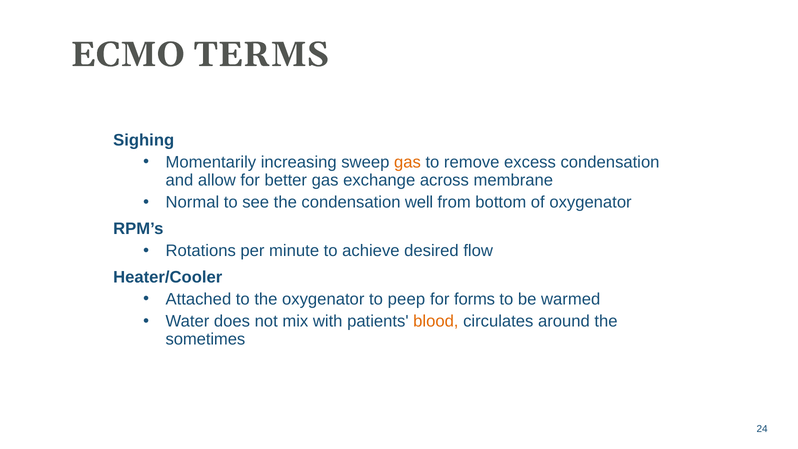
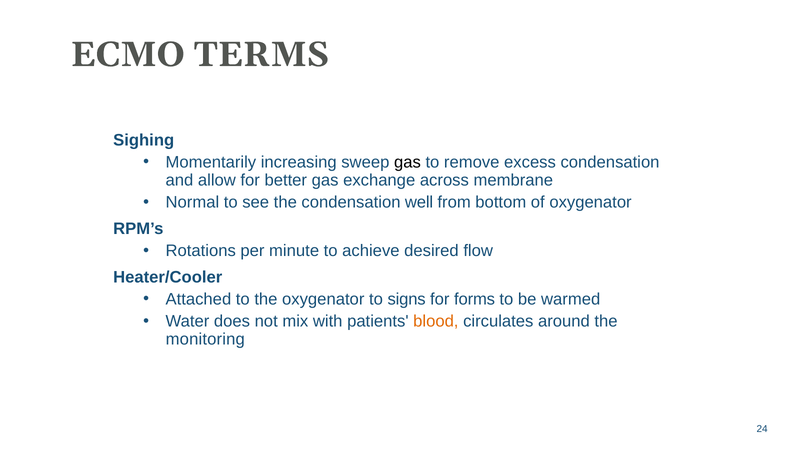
gas at (407, 162) colour: orange -> black
peep: peep -> signs
sometimes: sometimes -> monitoring
